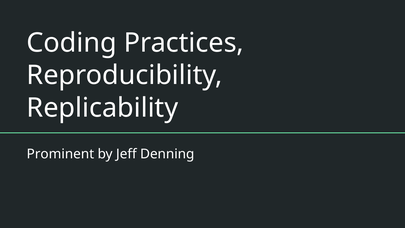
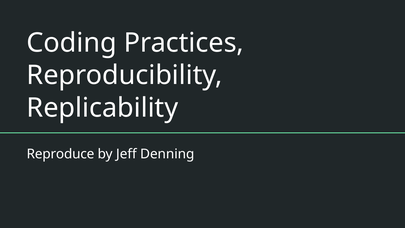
Prominent: Prominent -> Reproduce
